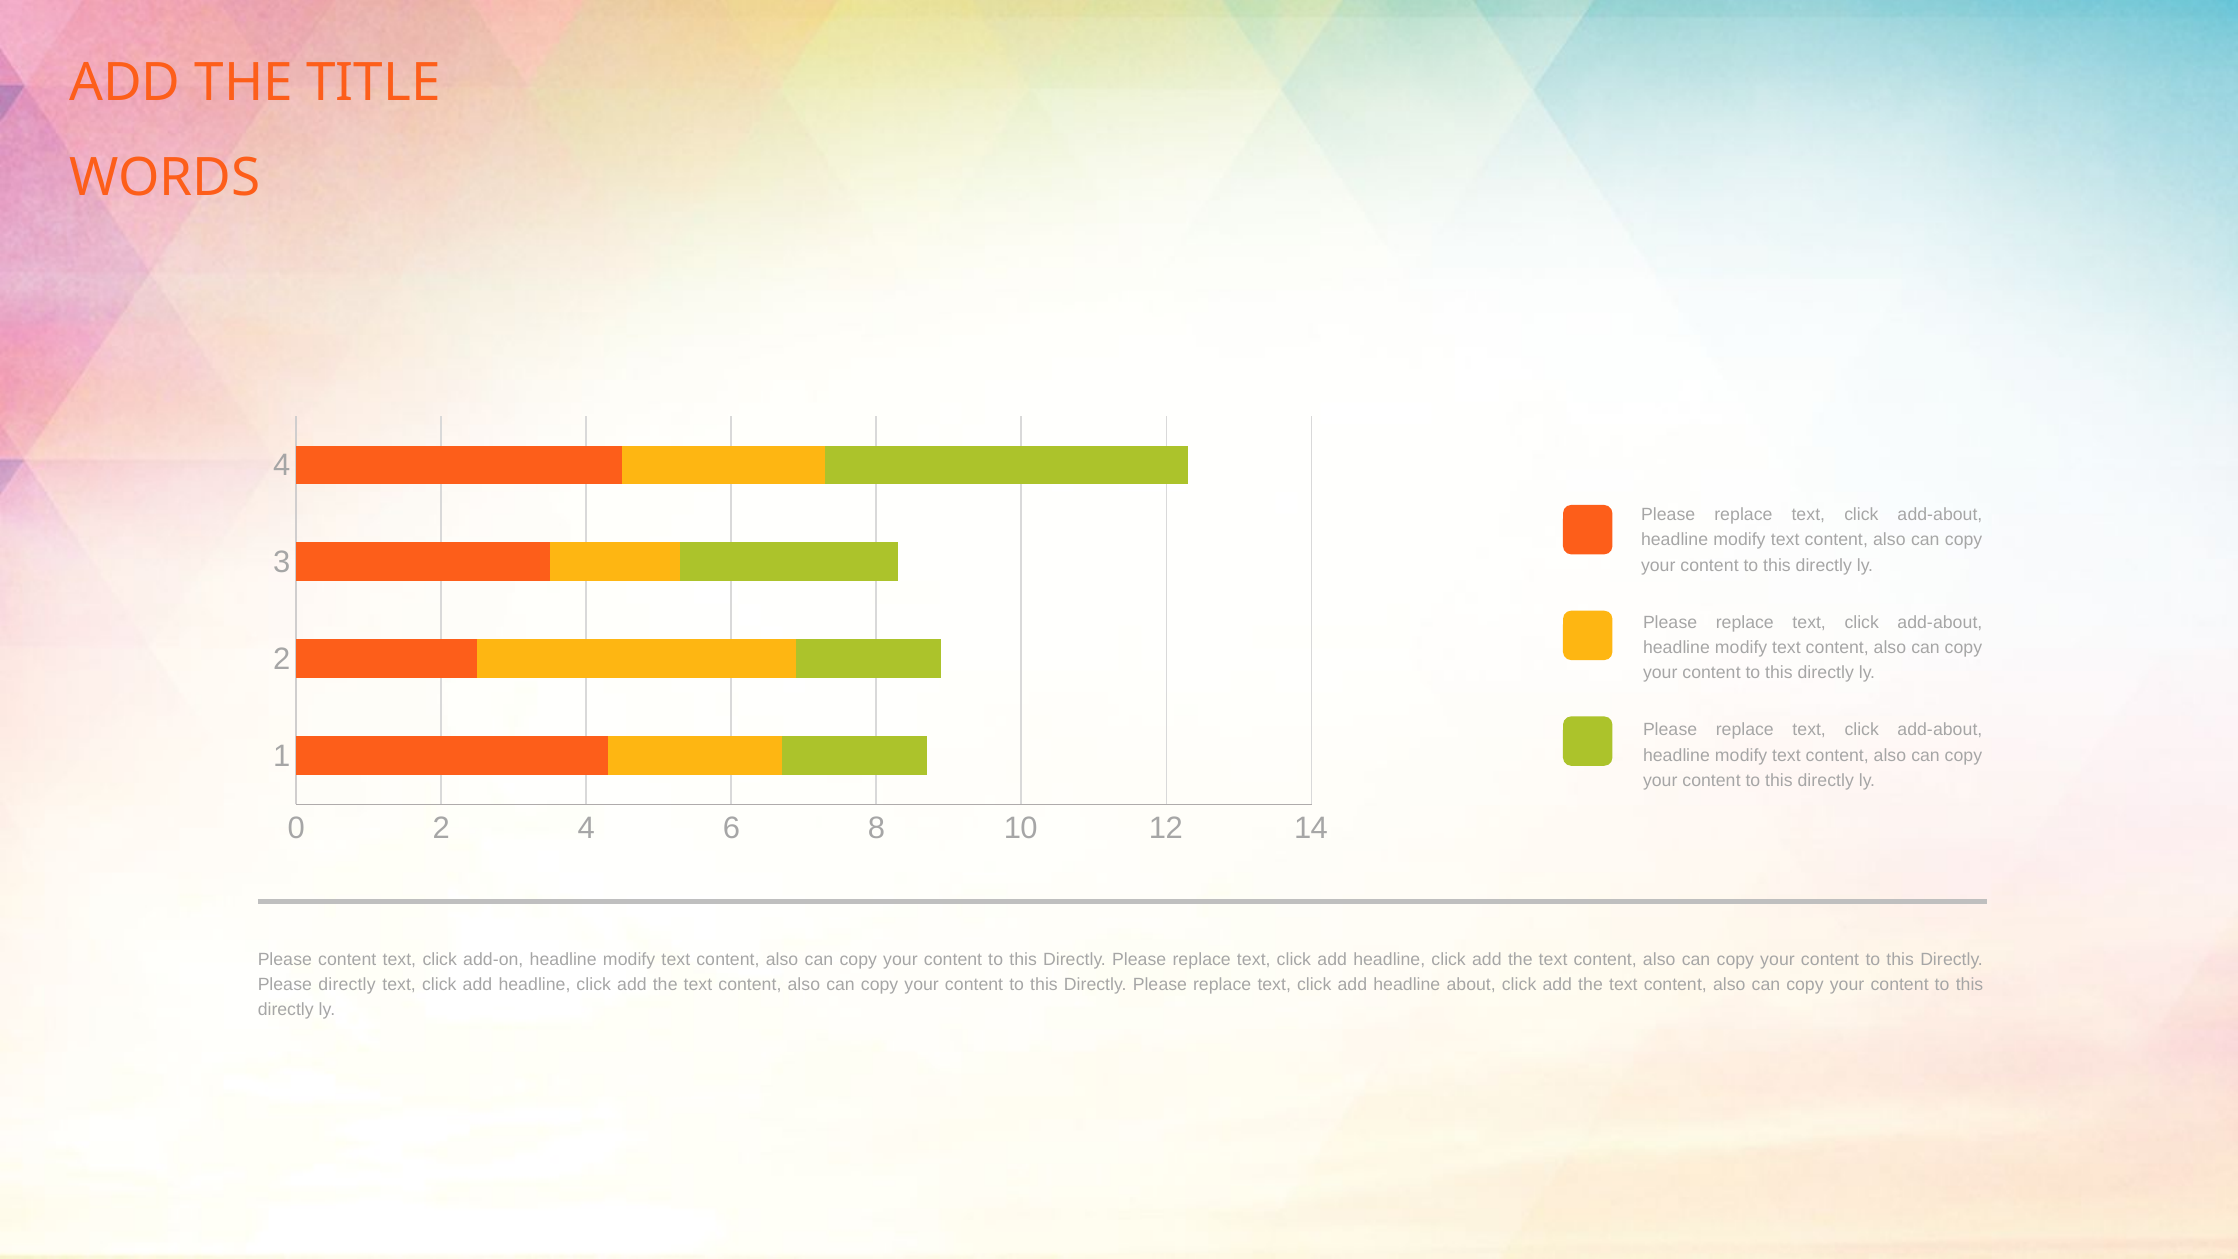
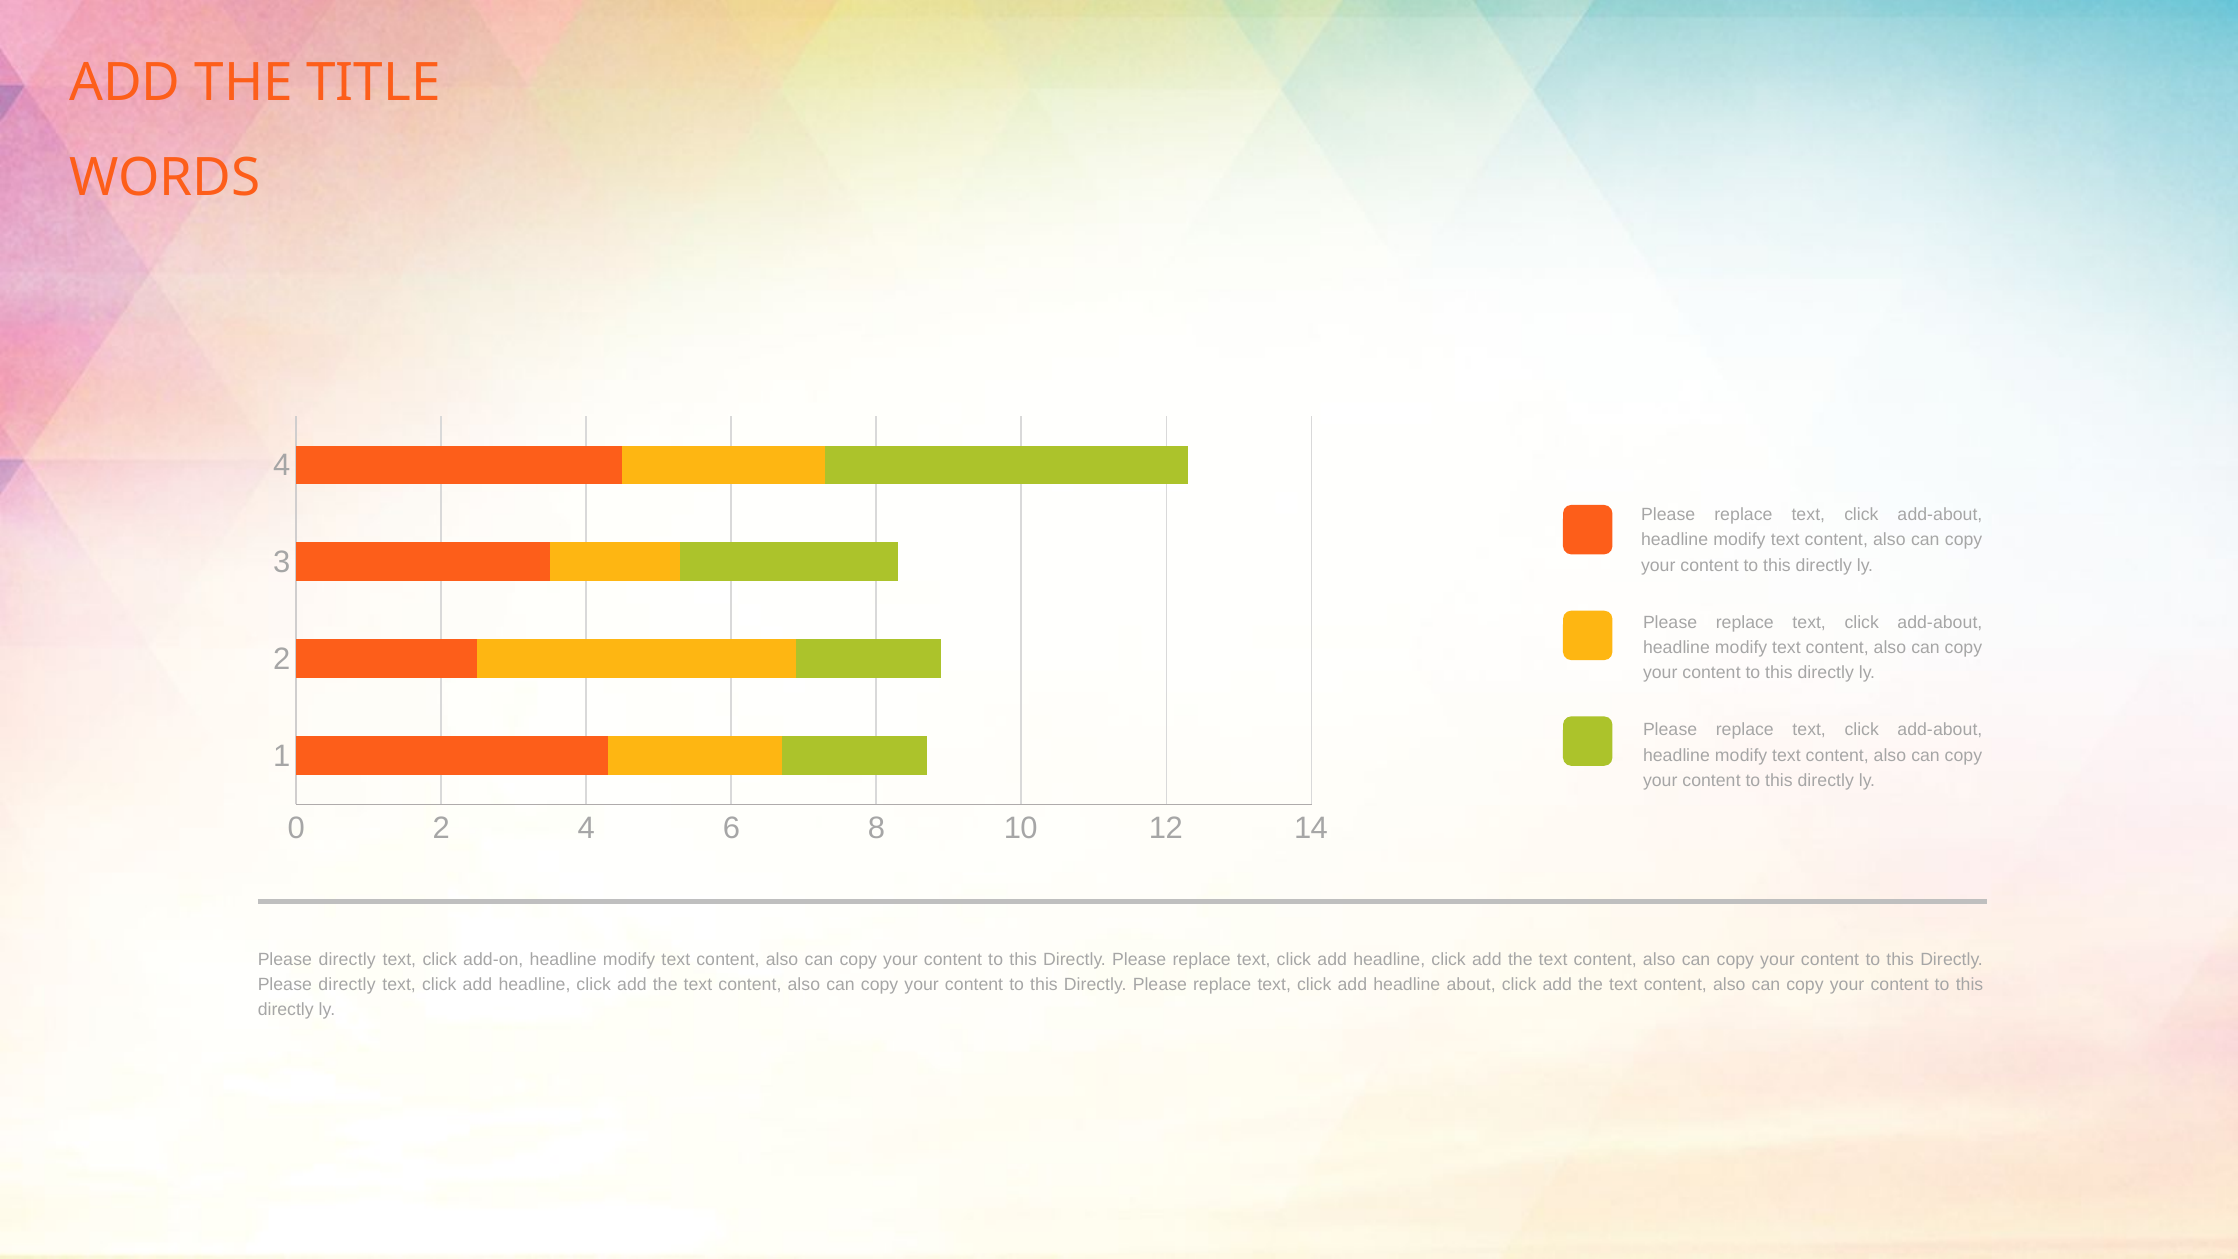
content at (347, 959): content -> directly
